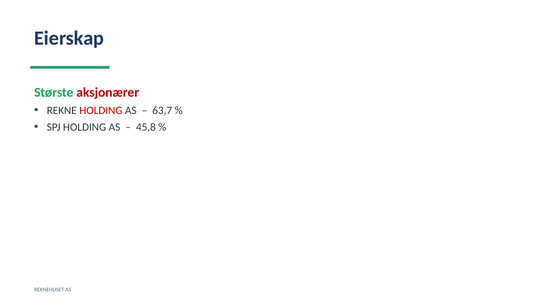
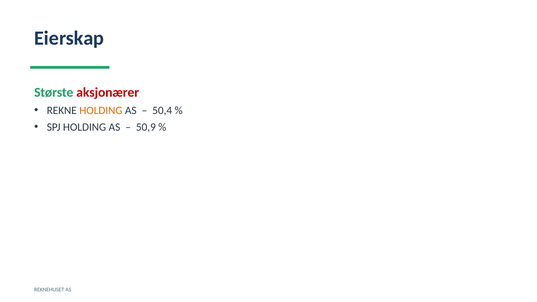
HOLDING at (101, 110) colour: red -> orange
63,7: 63,7 -> 50,4
45,8: 45,8 -> 50,9
